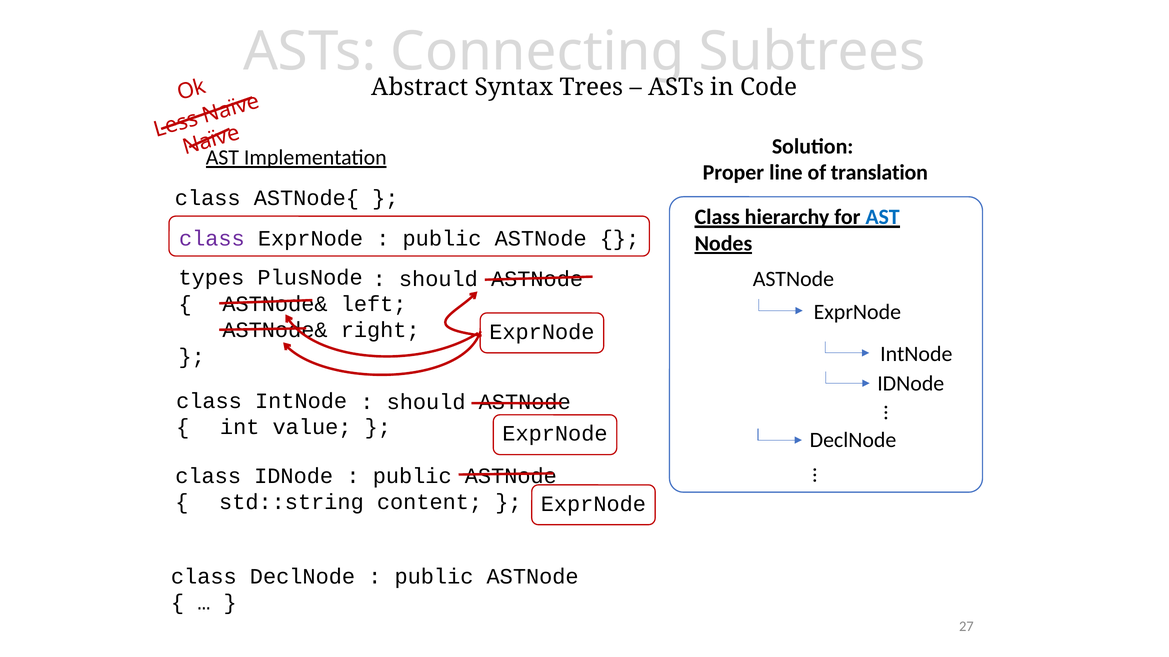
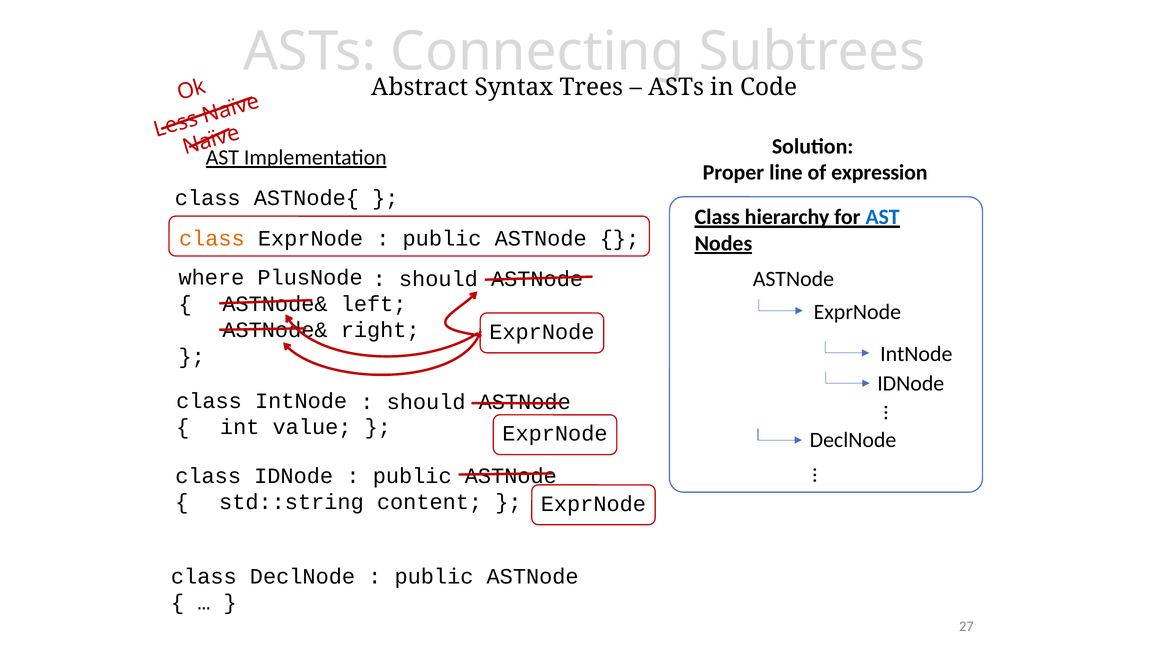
translation: translation -> expression
class at (212, 239) colour: purple -> orange
types: types -> where
